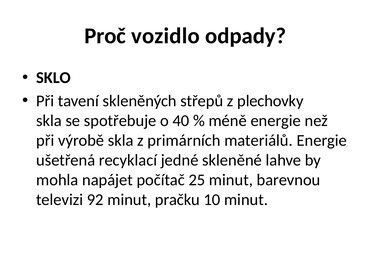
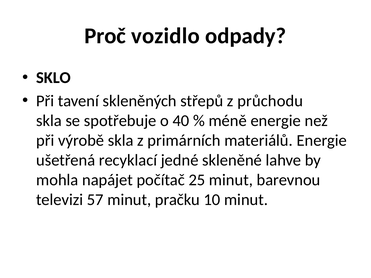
plechovky: plechovky -> průchodu
92: 92 -> 57
